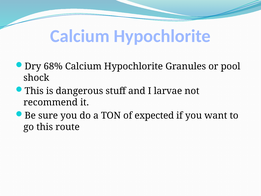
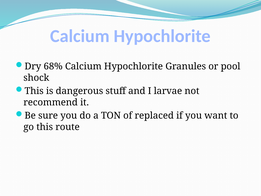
expected: expected -> replaced
